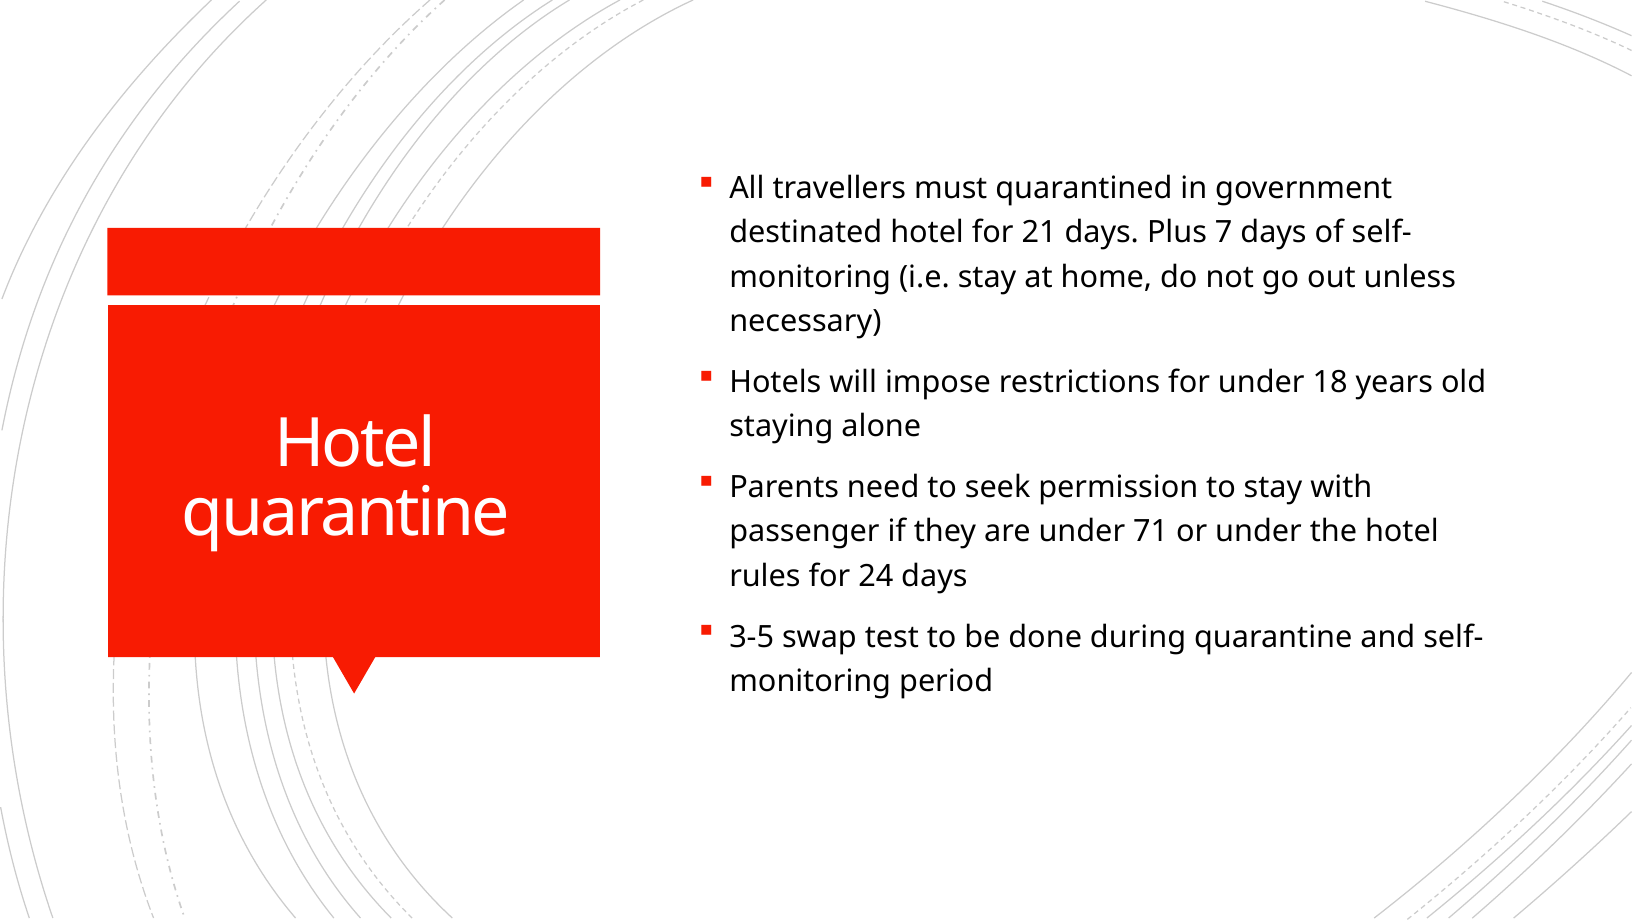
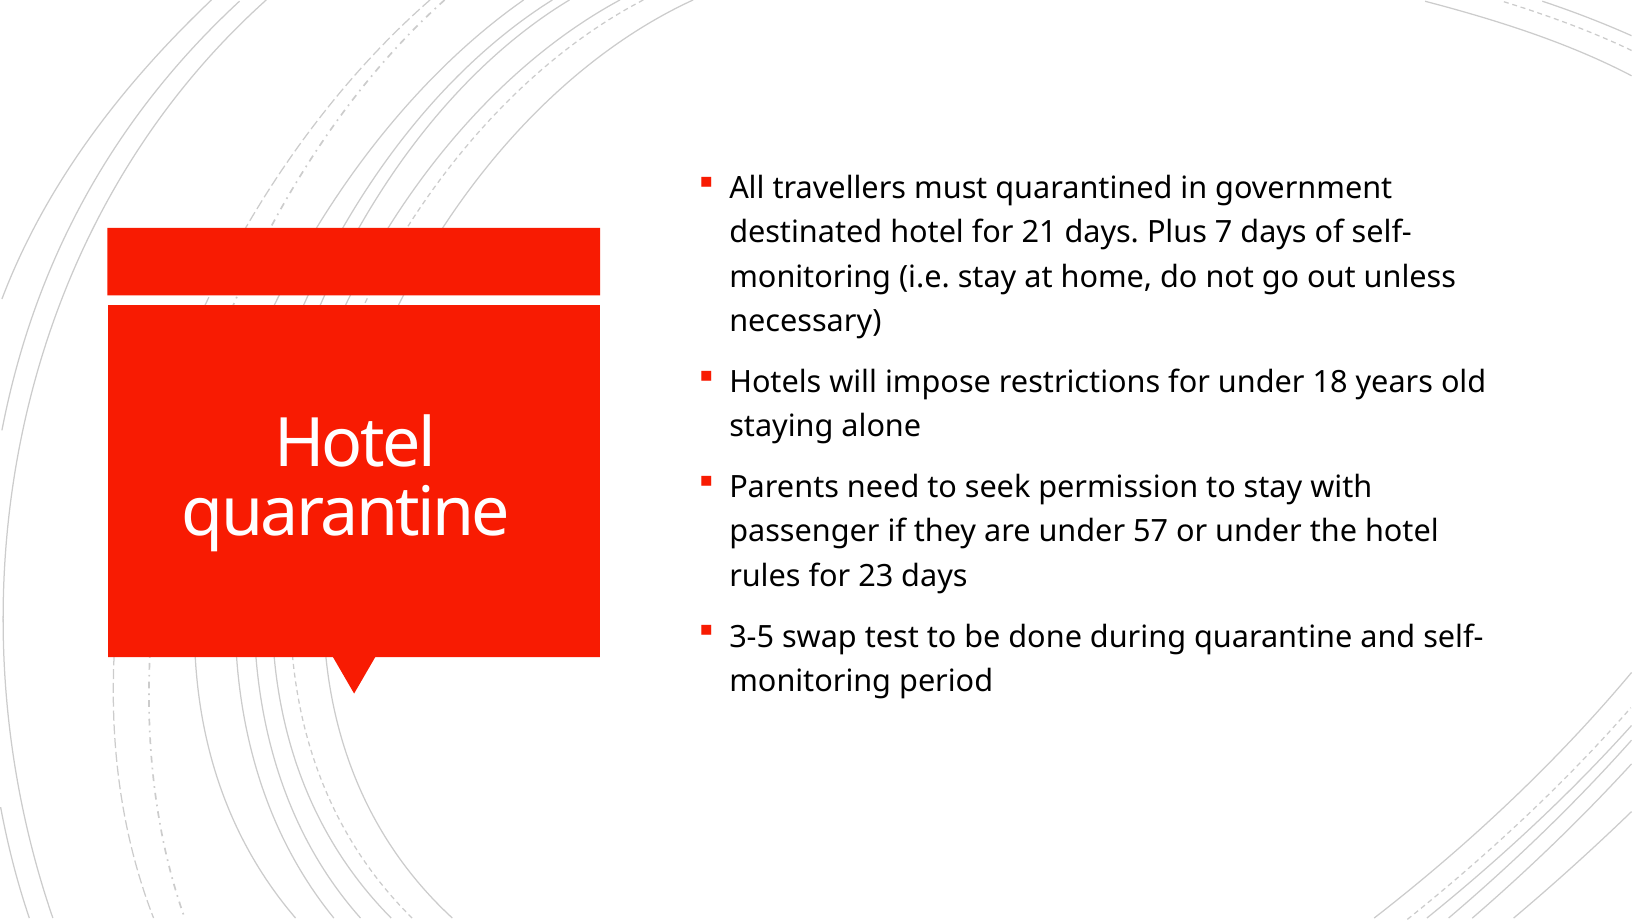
71: 71 -> 57
24: 24 -> 23
